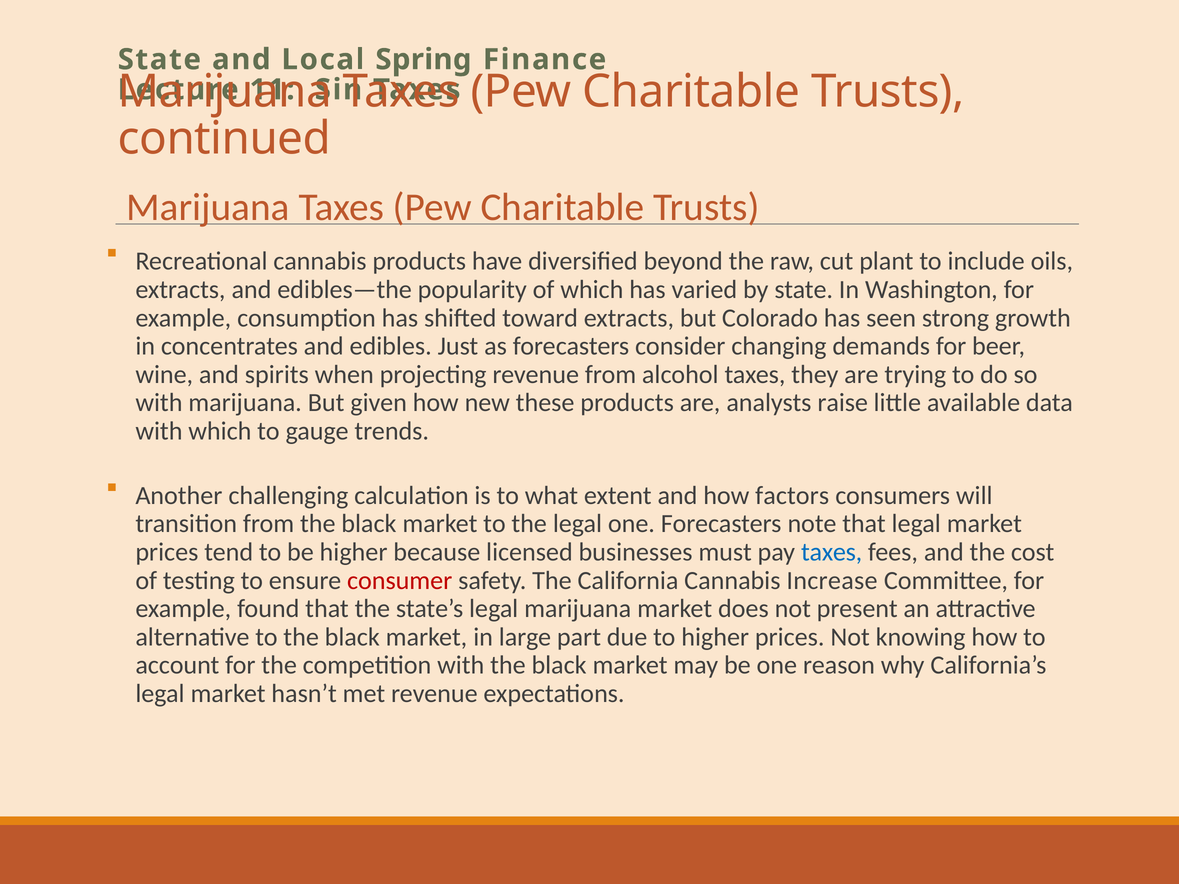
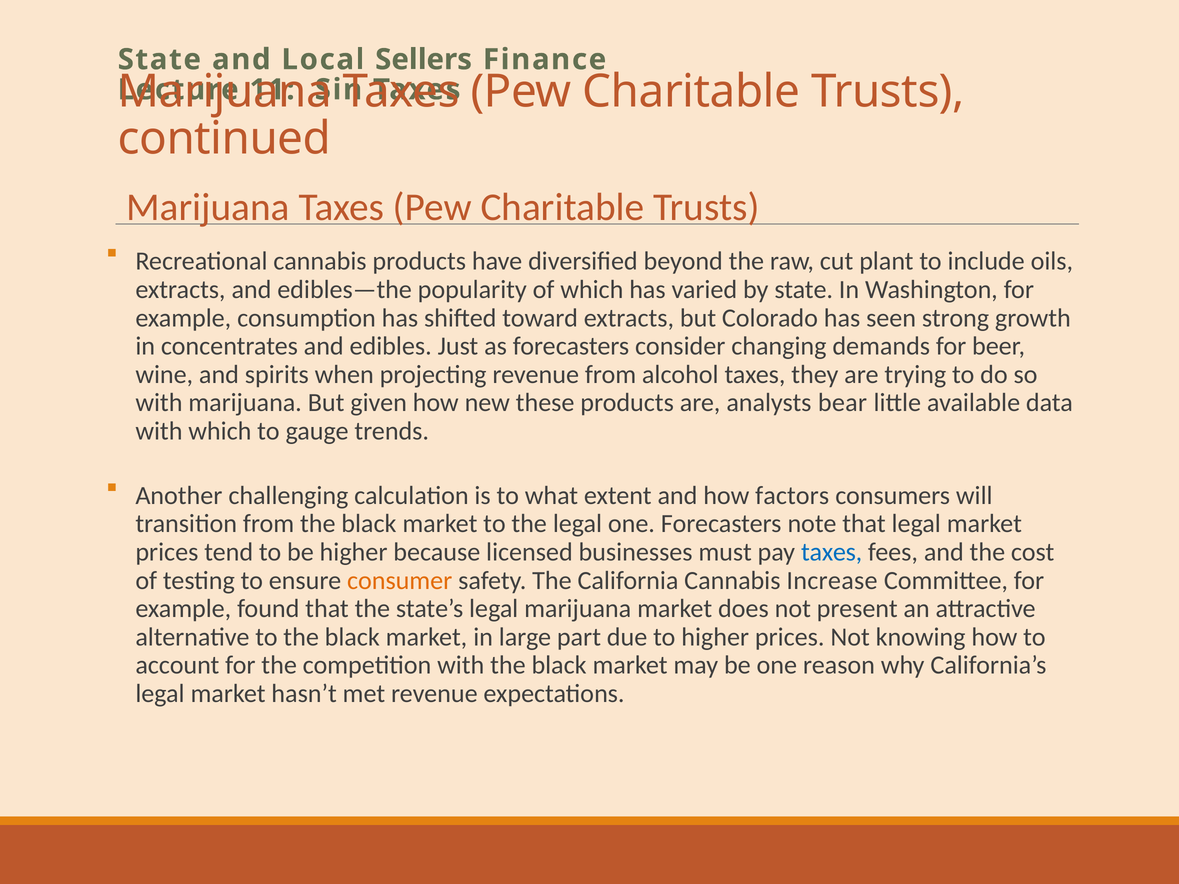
Spring: Spring -> Sellers
raise: raise -> bear
consumer colour: red -> orange
